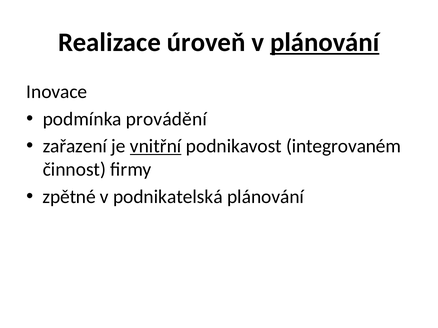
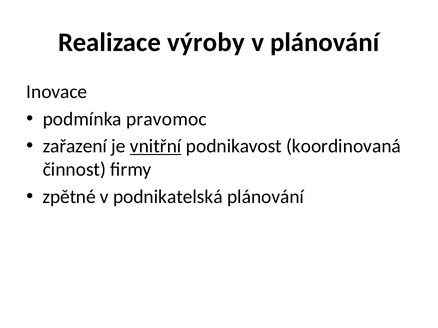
úroveň: úroveň -> výroby
plánování at (325, 42) underline: present -> none
provádění: provádění -> pravomoc
integrovaném: integrovaném -> koordinovaná
